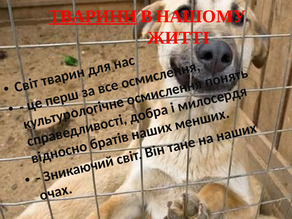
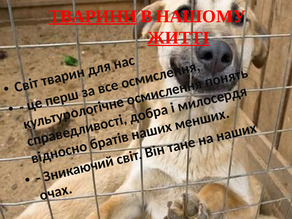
ЖИТТІ underline: none -> present
